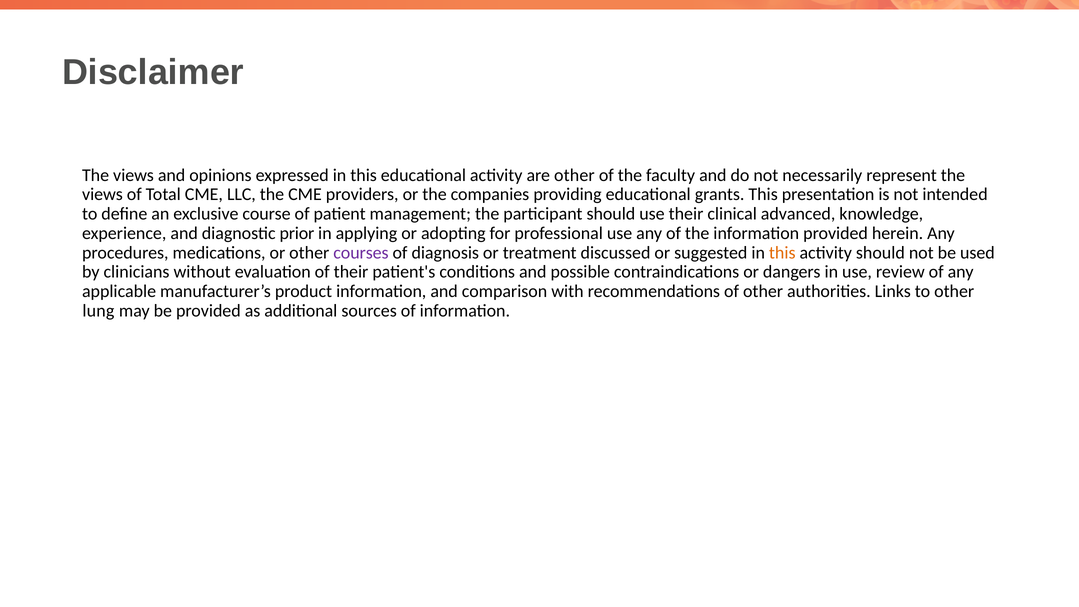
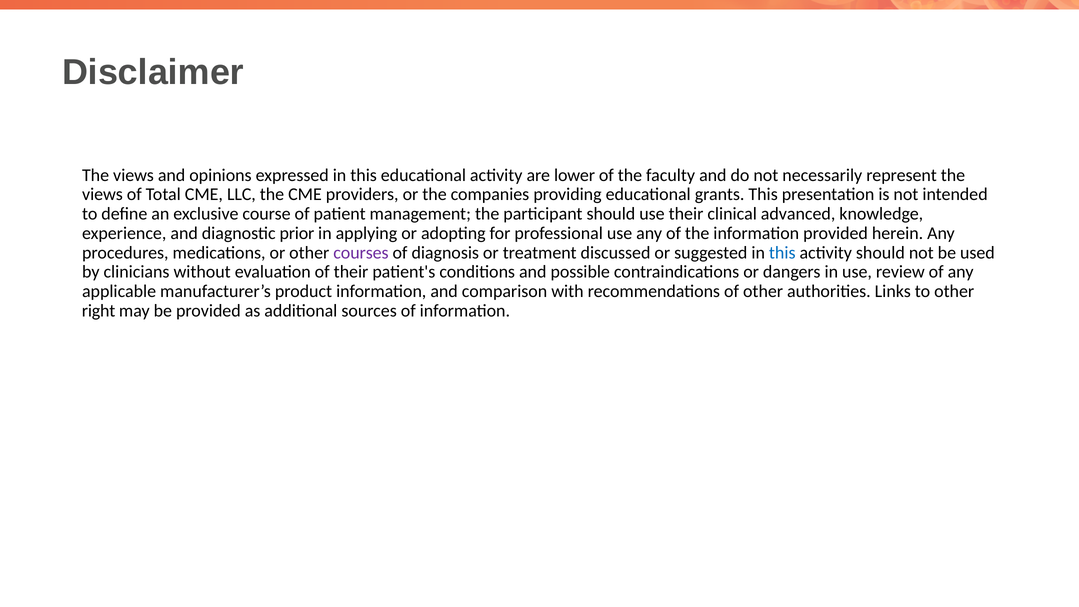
are other: other -> lower
this at (782, 253) colour: orange -> blue
lung: lung -> right
